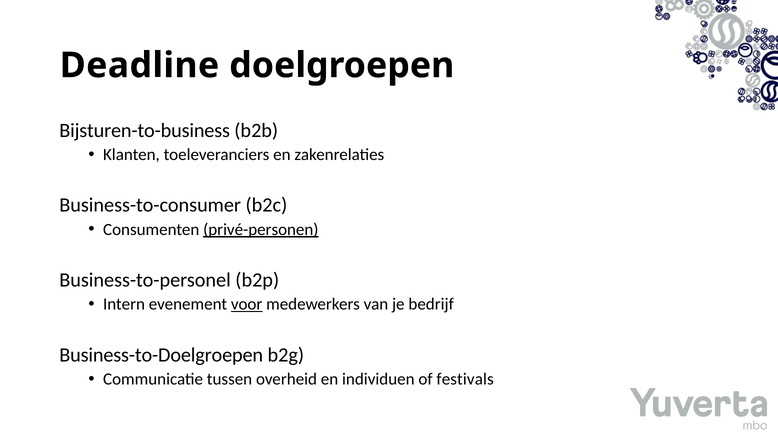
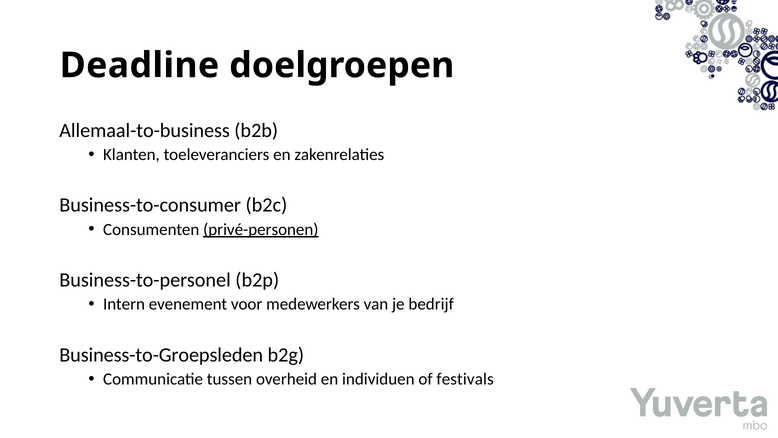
Bijsturen-to-business: Bijsturen-to-business -> Allemaal-to-business
voor underline: present -> none
Business-to-Doelgroepen: Business-to-Doelgroepen -> Business-to-Groepsleden
